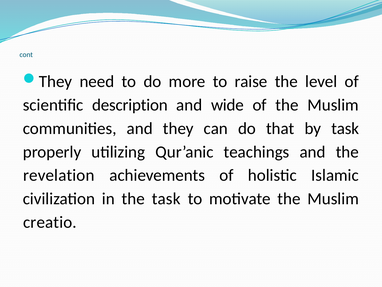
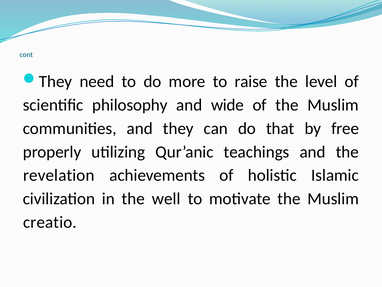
description: description -> philosophy
by task: task -> free
the task: task -> well
